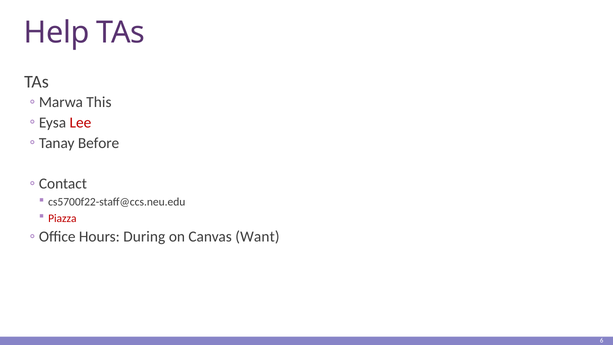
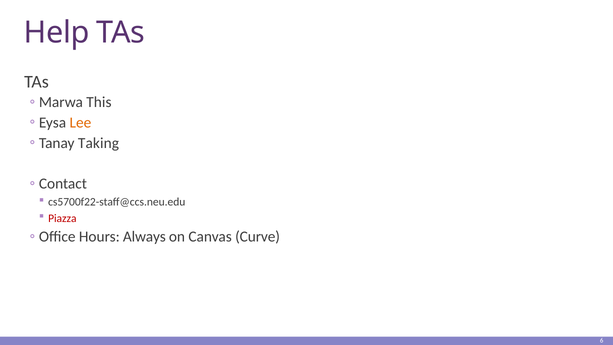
Lee colour: red -> orange
Before: Before -> Taking
During: During -> Always
Want: Want -> Curve
